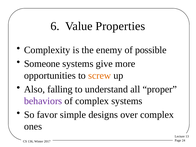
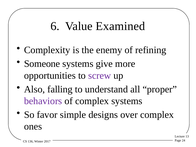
Properties: Properties -> Examined
possible: possible -> refining
screw colour: orange -> purple
